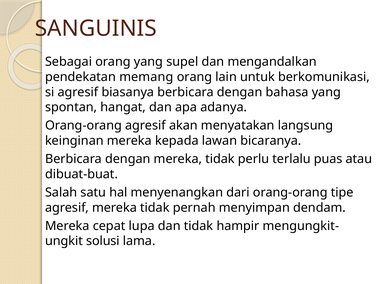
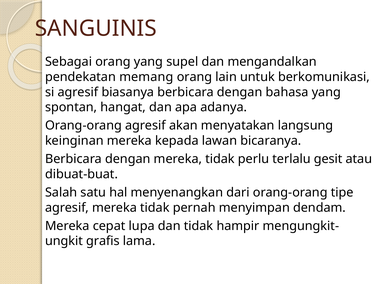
puas: puas -> gesit
solusi: solusi -> grafis
